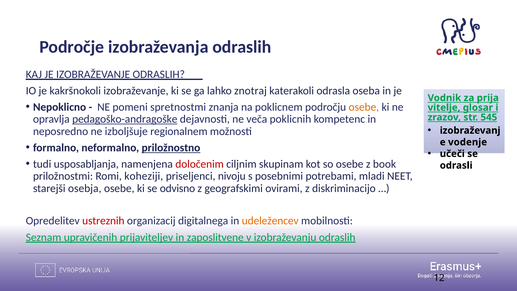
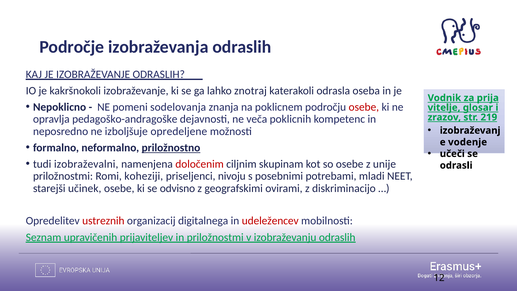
spretnostmi: spretnostmi -> sodelovanja
osebe at (364, 107) colour: orange -> red
pedagoško-andragoške underline: present -> none
545: 545 -> 219
regionalnem: regionalnem -> opredeljene
usposabljanja: usposabljanja -> izobraževalni
book: book -> unije
osebja: osebja -> učinek
udeležencev colour: orange -> red
in zaposlitvene: zaposlitvene -> priložnostmi
